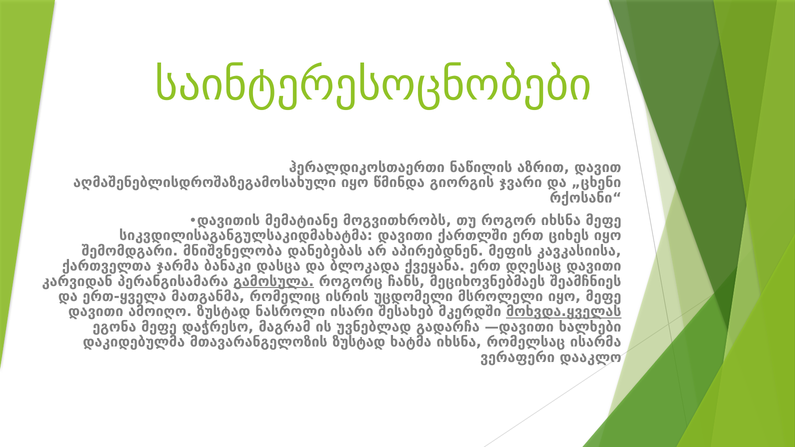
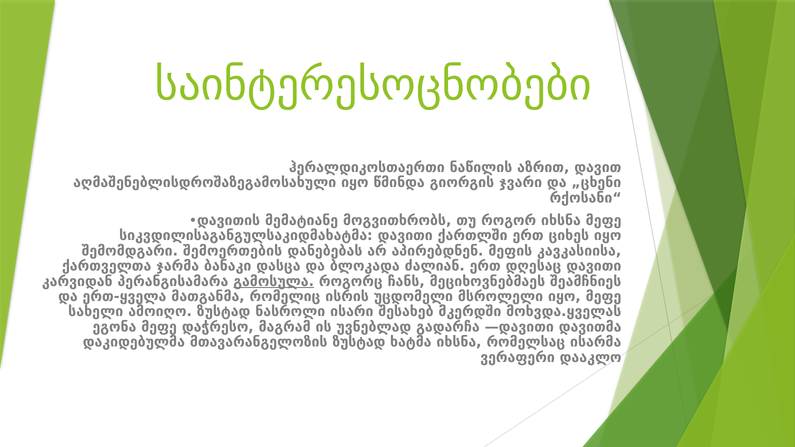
მნიშვნელობა: მნიშვნელობა -> შემოერთების
ქვეყანა: ქვეყანა -> ძალიან
დავითი at (96, 312): დავითი -> სახელი
მოხვდა.ყველას underline: present -> none
ხალხები: ხალხები -> დავითმა
